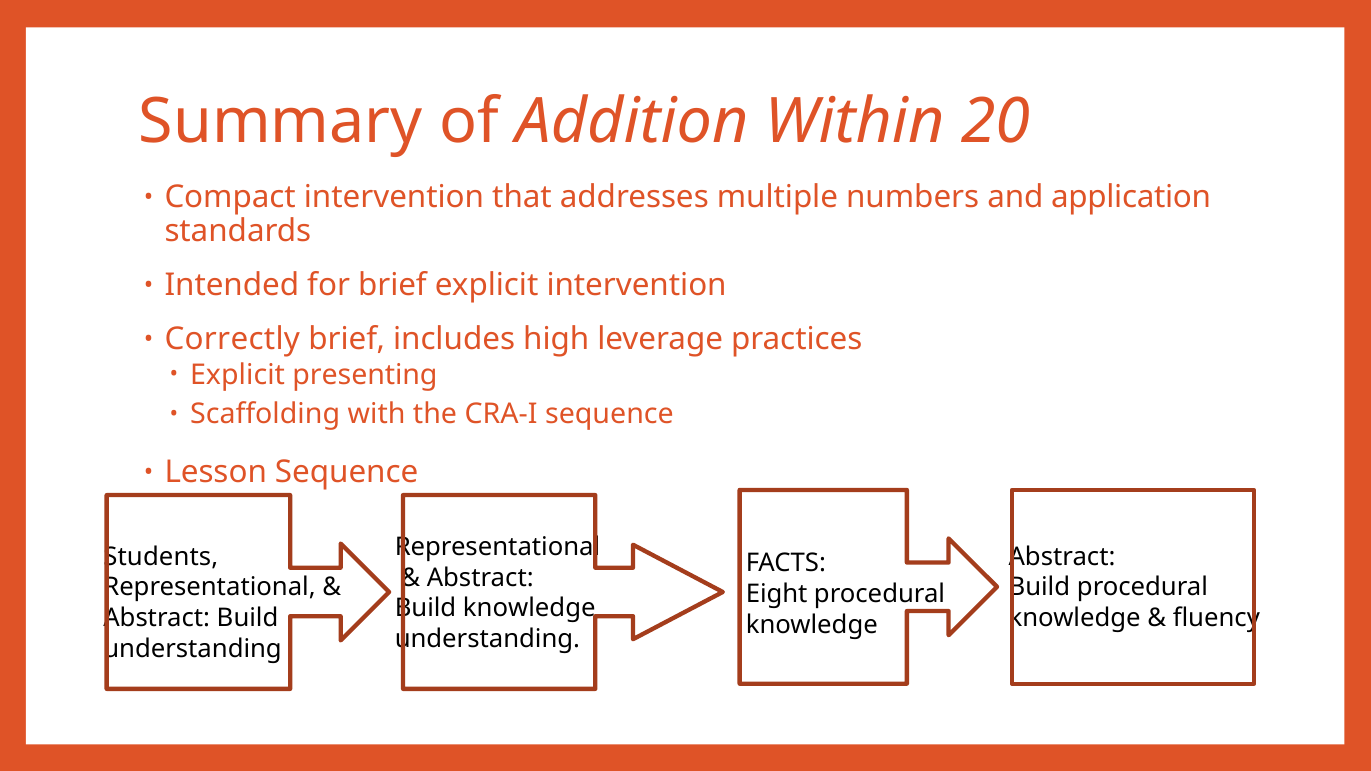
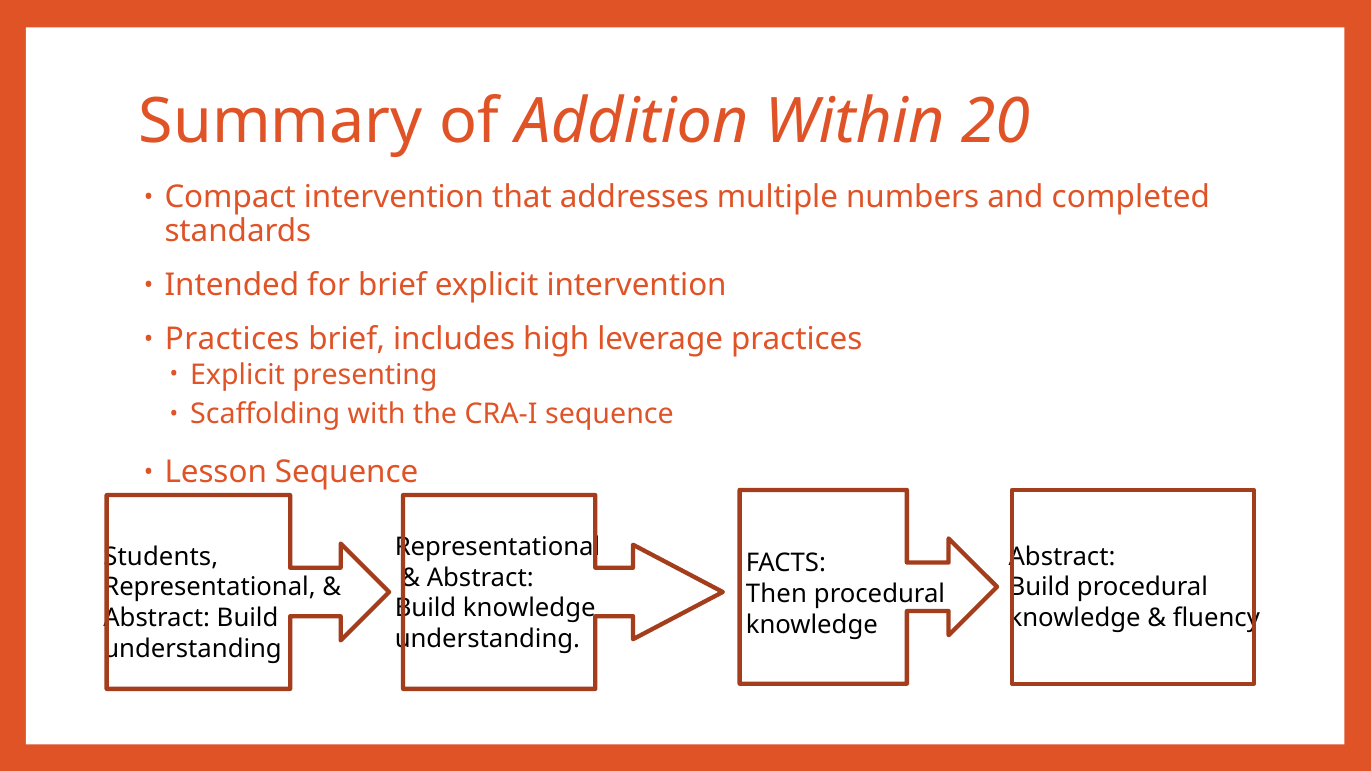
application: application -> completed
Correctly at (232, 339): Correctly -> Practices
Eight: Eight -> Then
